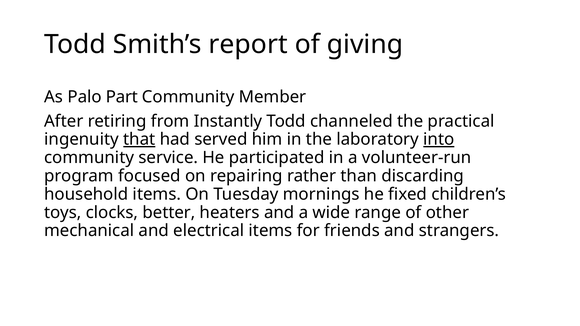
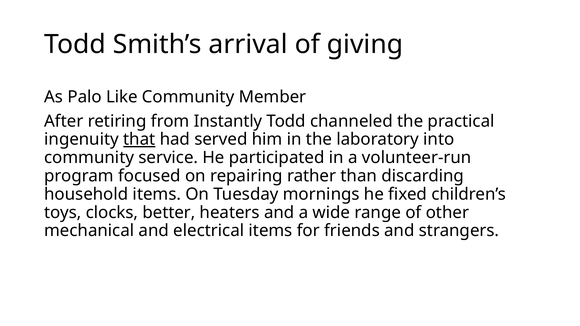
report: report -> arrival
Part: Part -> Like
into underline: present -> none
